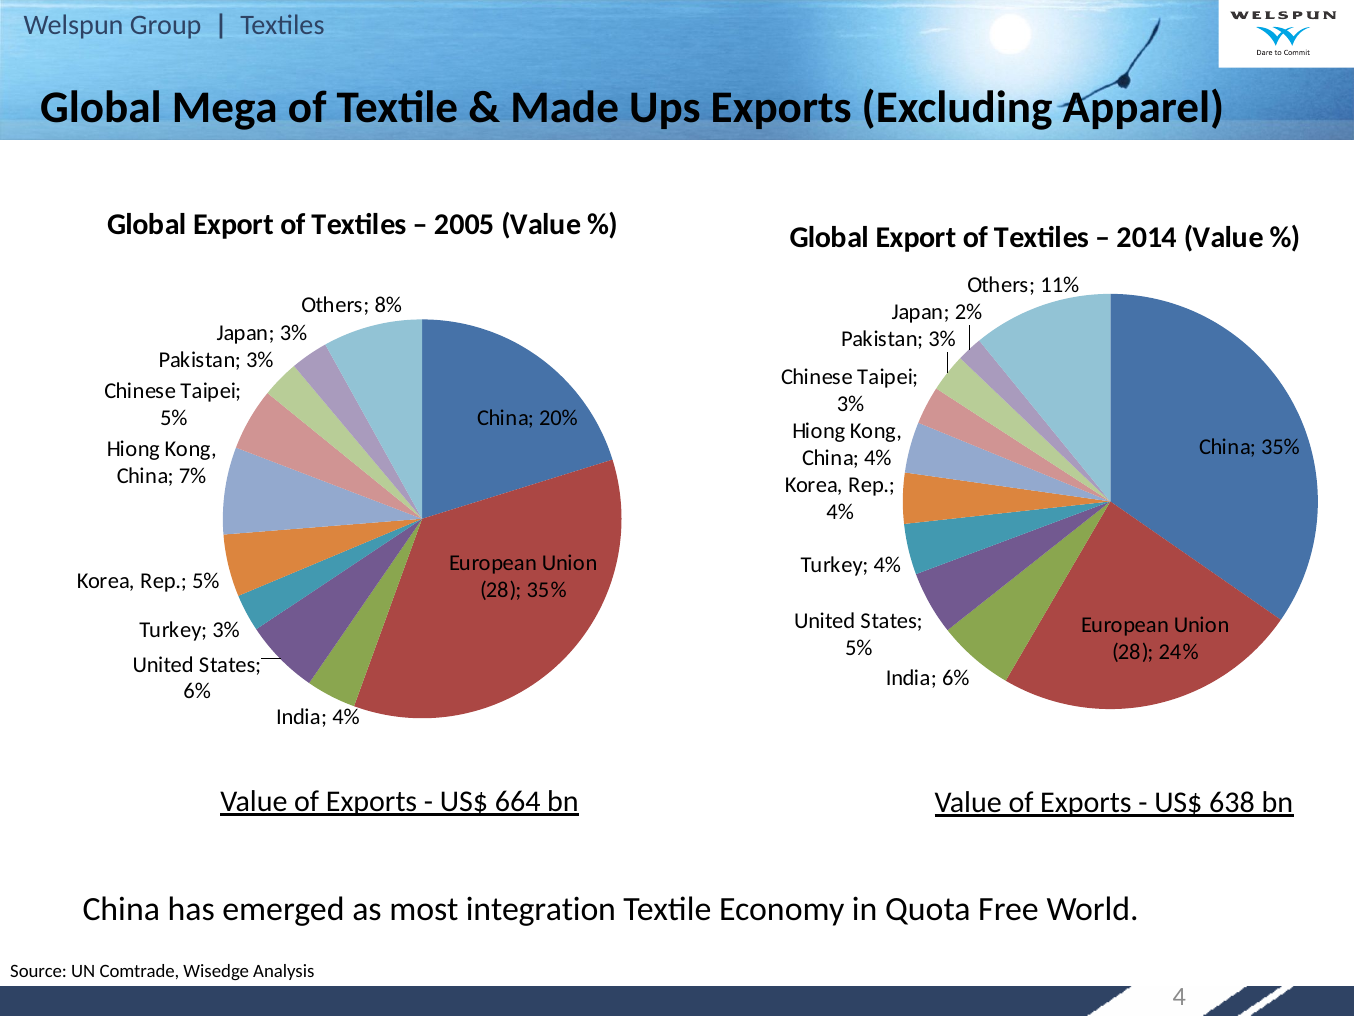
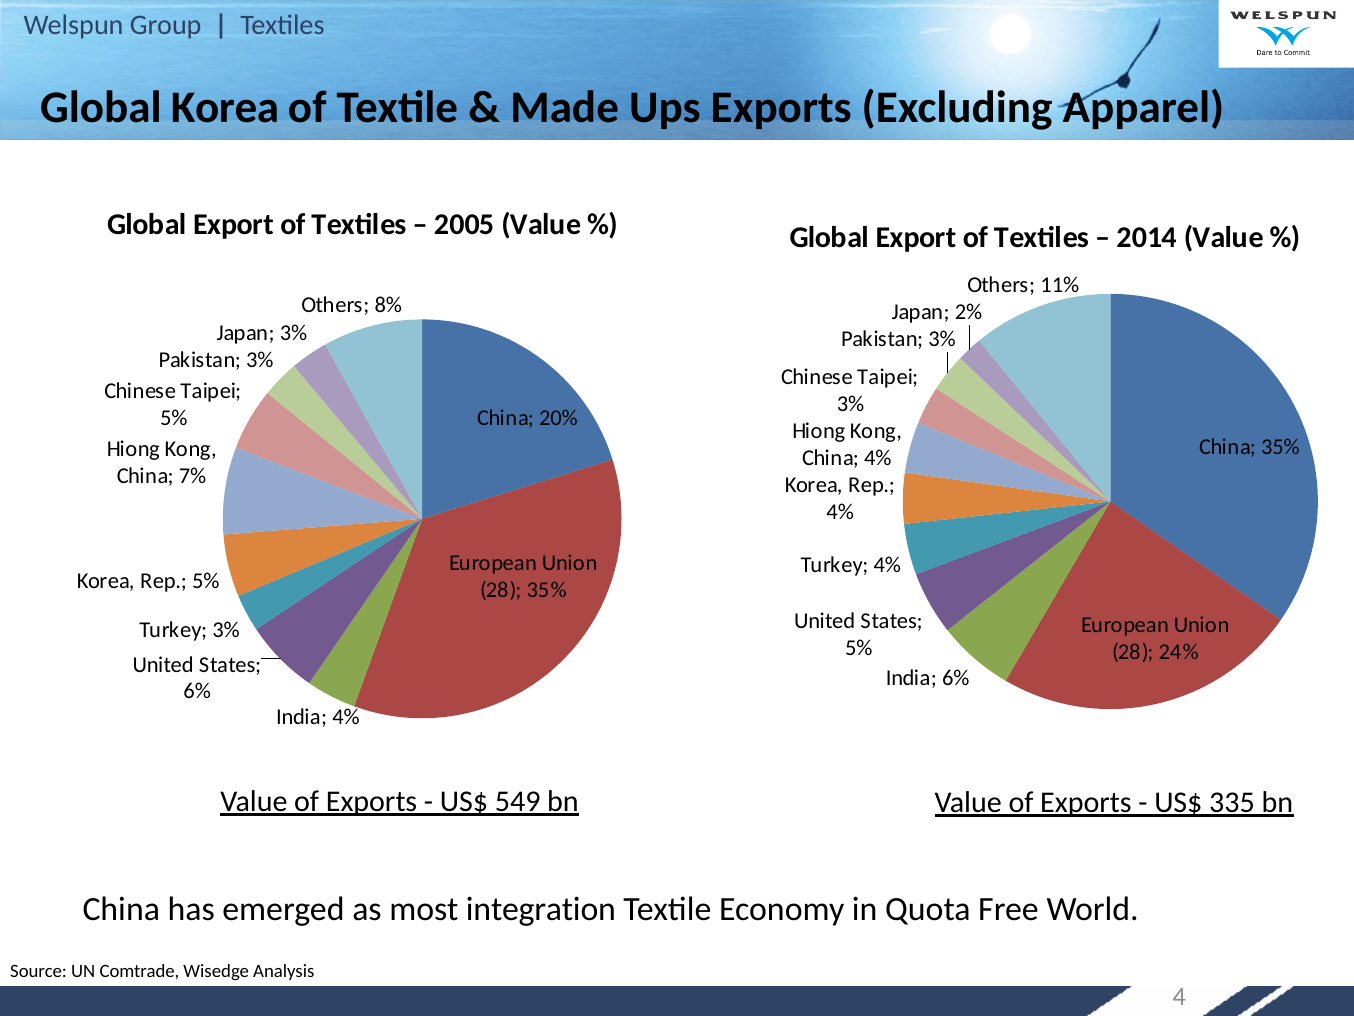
Global Mega: Mega -> Korea
664: 664 -> 549
638: 638 -> 335
